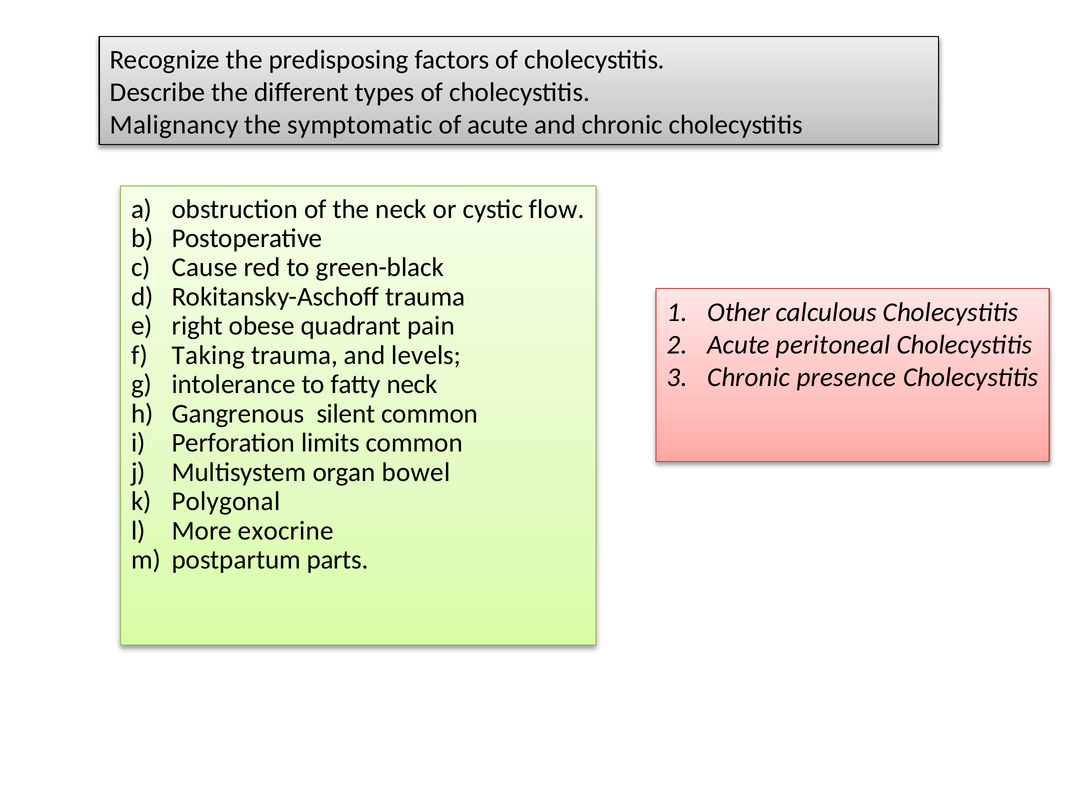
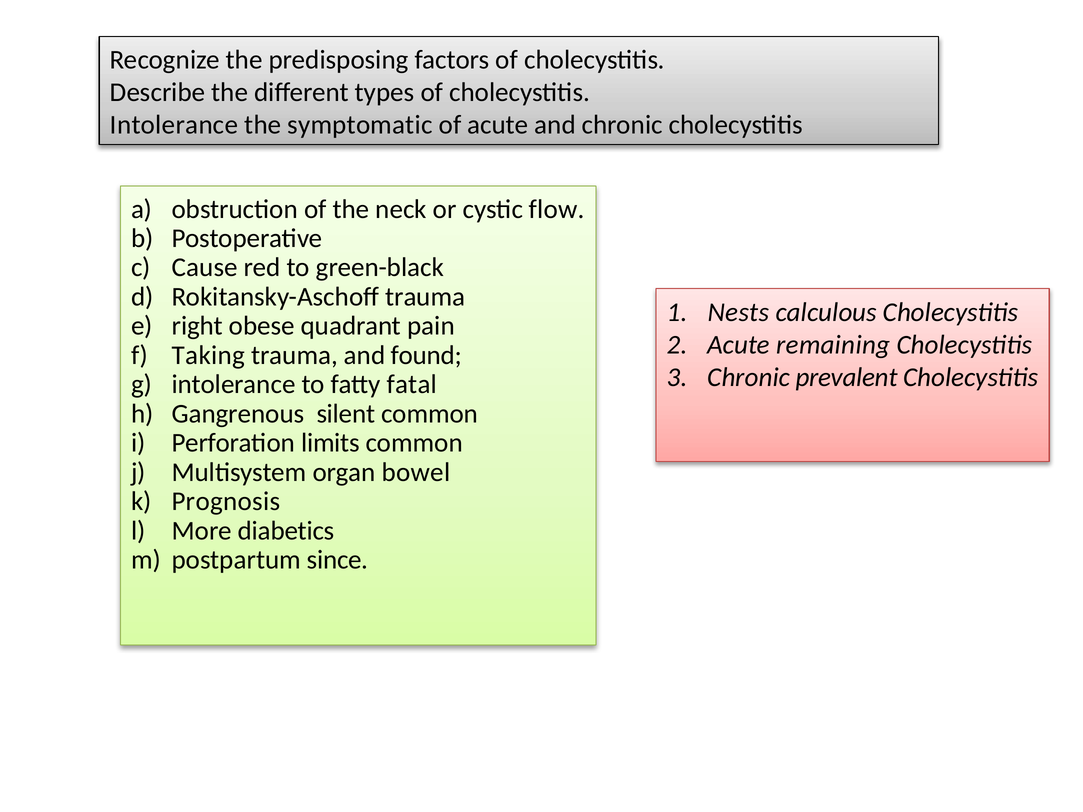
Malignancy at (174, 125): Malignancy -> Intolerance
Other: Other -> Nests
peritoneal: peritoneal -> remaining
levels: levels -> found
presence: presence -> prevalent
fatty neck: neck -> fatal
Polygonal: Polygonal -> Prognosis
exocrine: exocrine -> diabetics
parts: parts -> since
